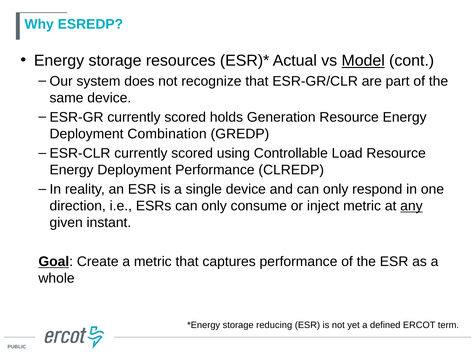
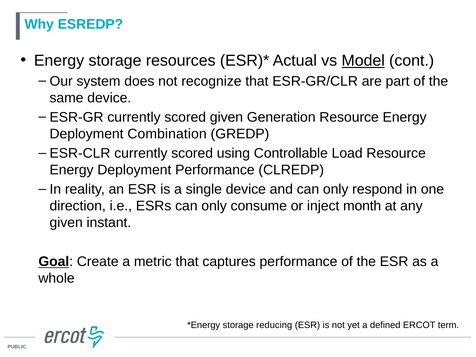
scored holds: holds -> given
inject metric: metric -> month
any underline: present -> none
